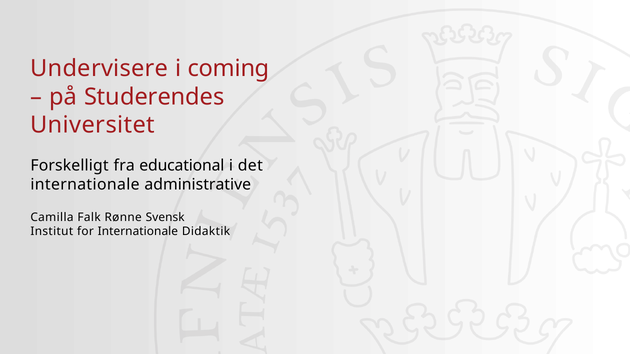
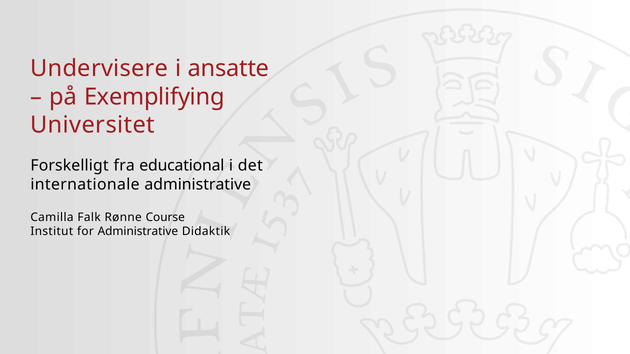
coming: coming -> ansatte
Studerendes: Studerendes -> Exemplifying
Svensk: Svensk -> Course
for Internationale: Internationale -> Administrative
